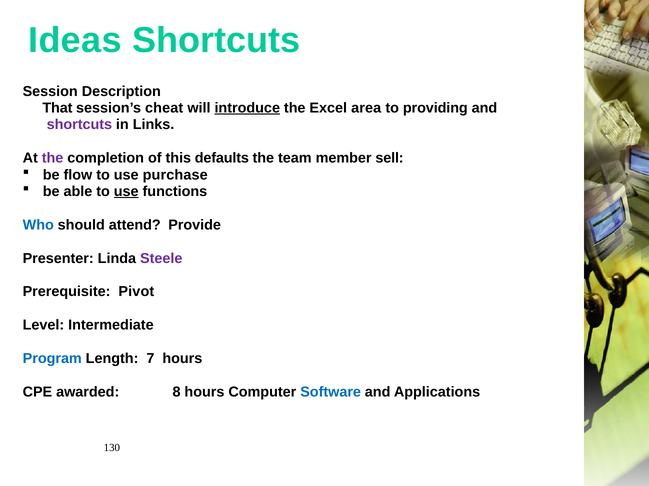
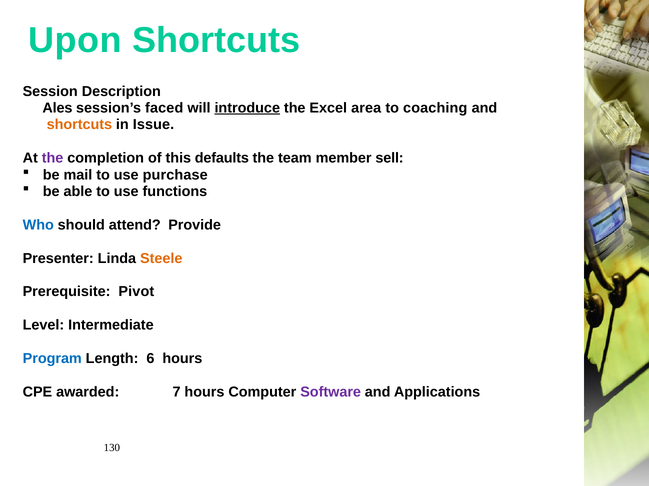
Ideas: Ideas -> Upon
That: That -> Ales
cheat: cheat -> faced
providing: providing -> coaching
shortcuts at (79, 125) colour: purple -> orange
Links: Links -> Issue
flow: flow -> mail
use at (126, 192) underline: present -> none
Steele colour: purple -> orange
7: 7 -> 6
8: 8 -> 7
Software colour: blue -> purple
